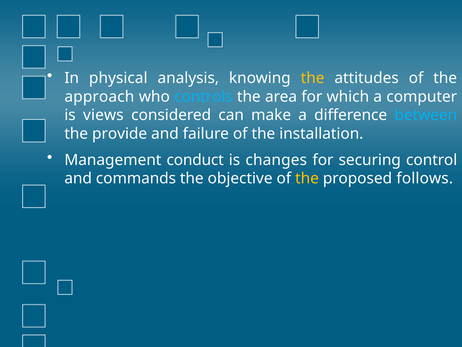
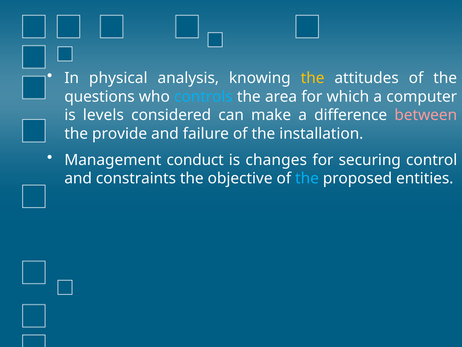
approach: approach -> questions
views: views -> levels
between colour: light blue -> pink
commands: commands -> constraints
the at (307, 178) colour: yellow -> light blue
follows: follows -> entities
